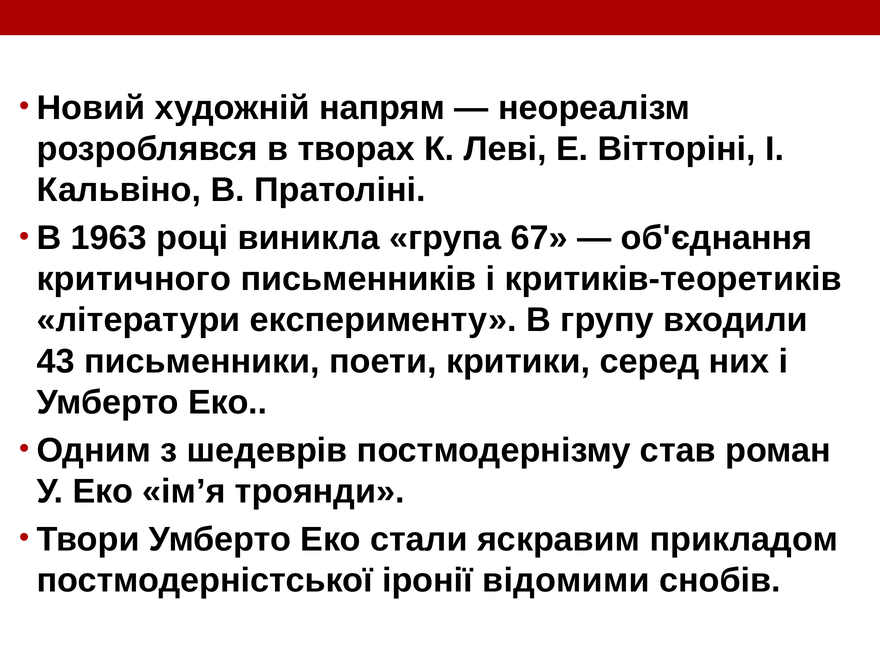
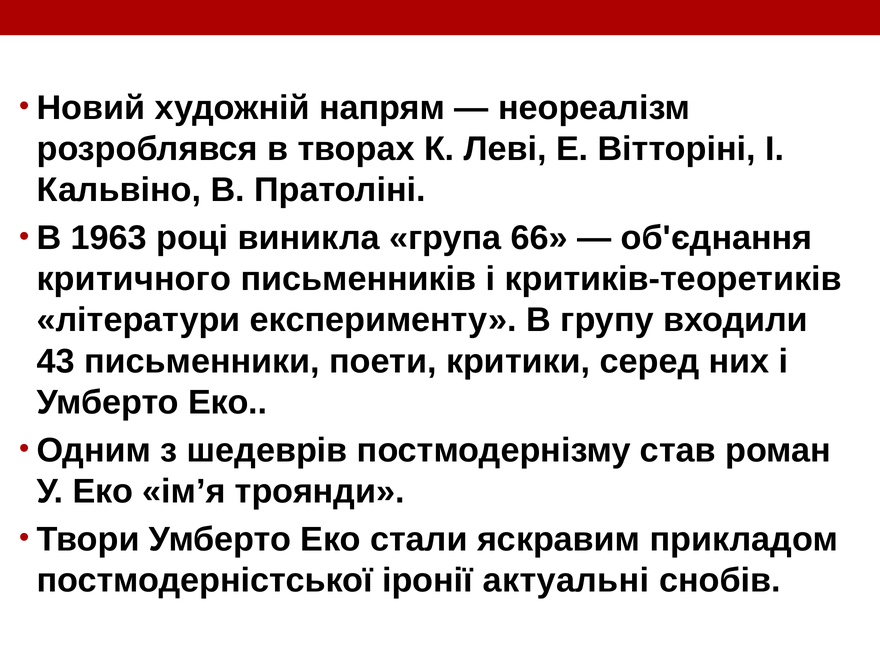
67: 67 -> 66
відомими: відомими -> актуальні
